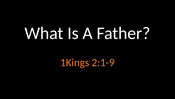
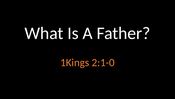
2:1-9: 2:1-9 -> 2:1-0
